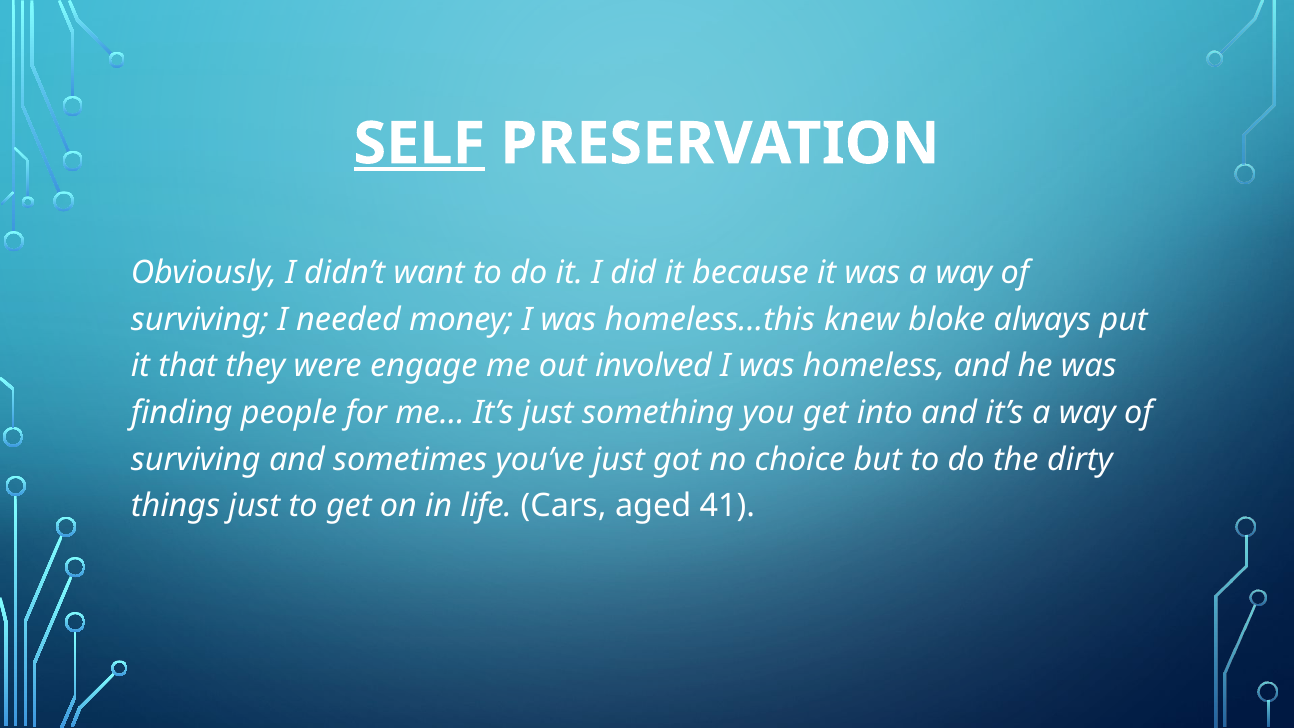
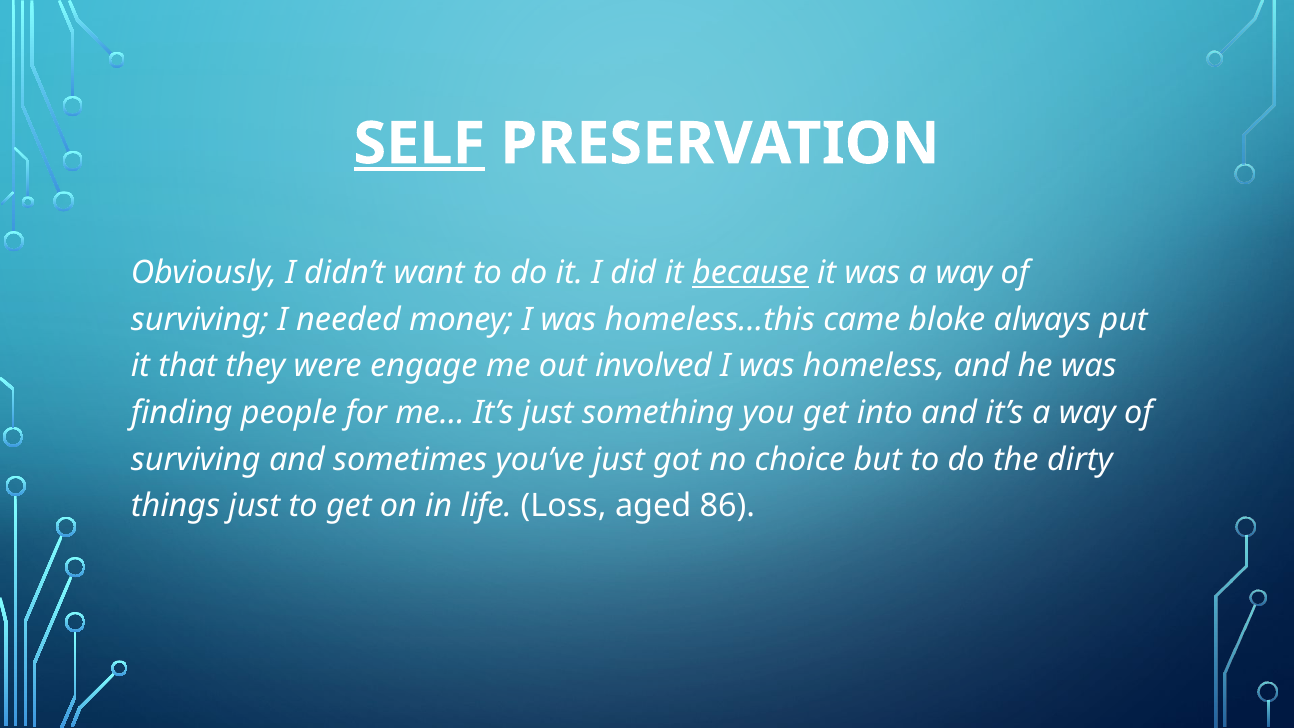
because underline: none -> present
knew: knew -> came
Cars: Cars -> Loss
41: 41 -> 86
